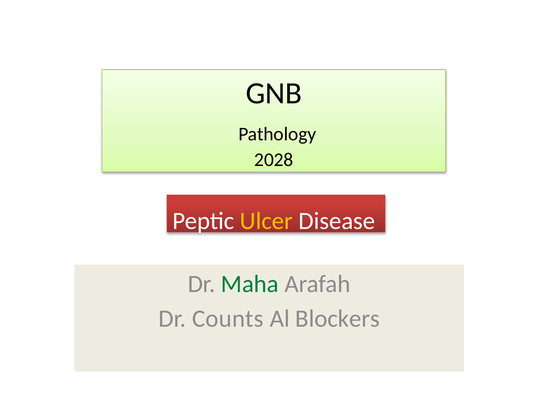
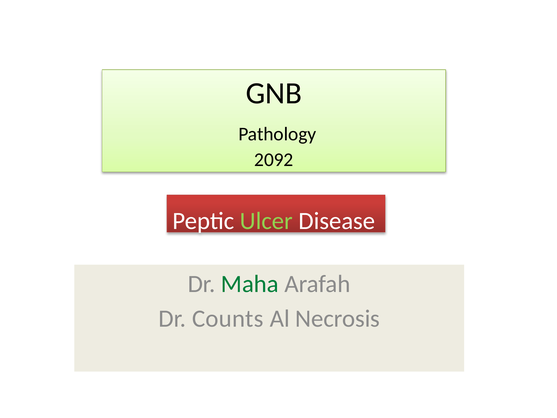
2028: 2028 -> 2092
Ulcer colour: yellow -> light green
Blockers: Blockers -> Necrosis
